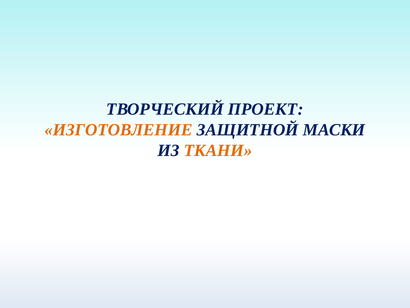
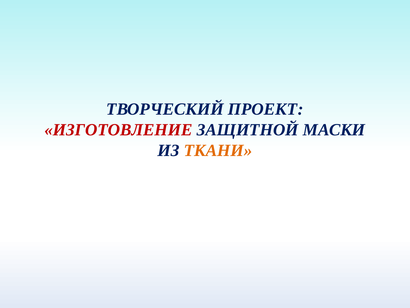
ИЗГОТОВЛЕНИЕ colour: orange -> red
